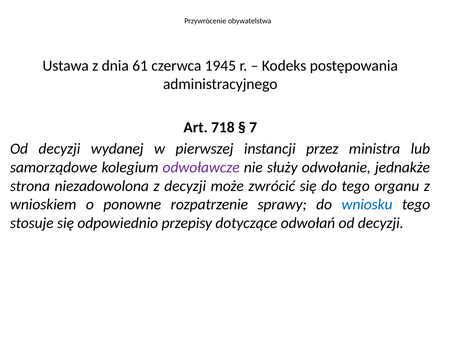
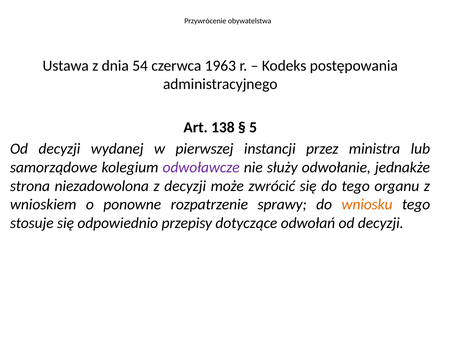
61: 61 -> 54
1945: 1945 -> 1963
718: 718 -> 138
7: 7 -> 5
wniosku colour: blue -> orange
